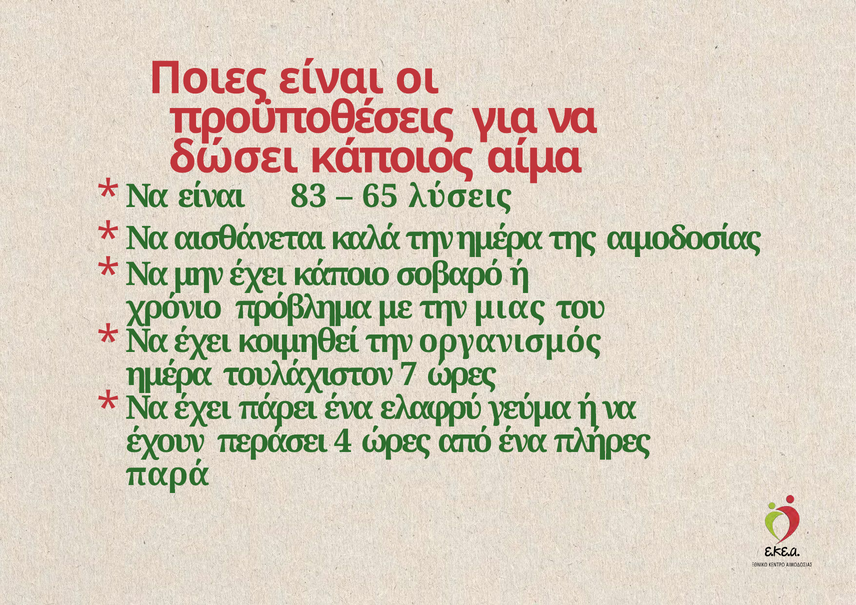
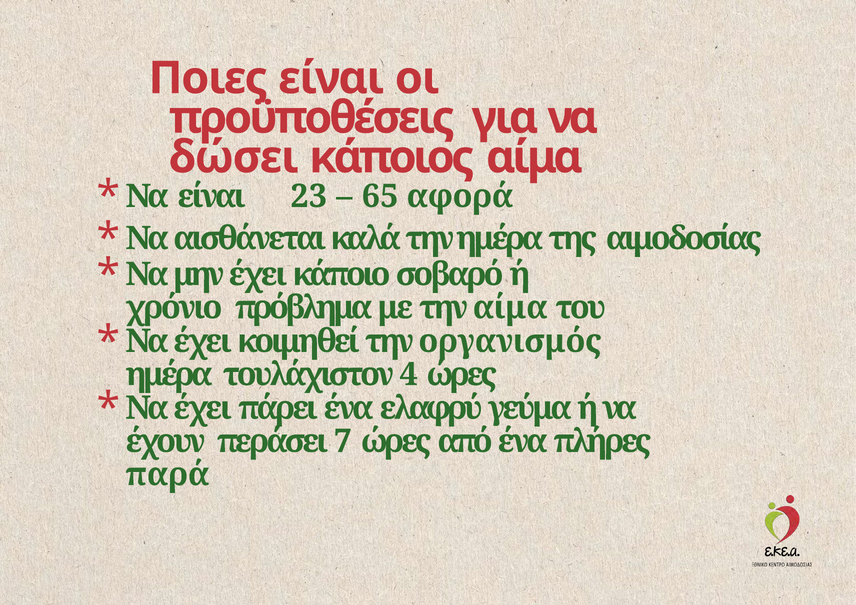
83: 83 -> 23
λύσεις: λύσεις -> αφορά
την μιας: μιας -> αίμα
7: 7 -> 4
4: 4 -> 7
